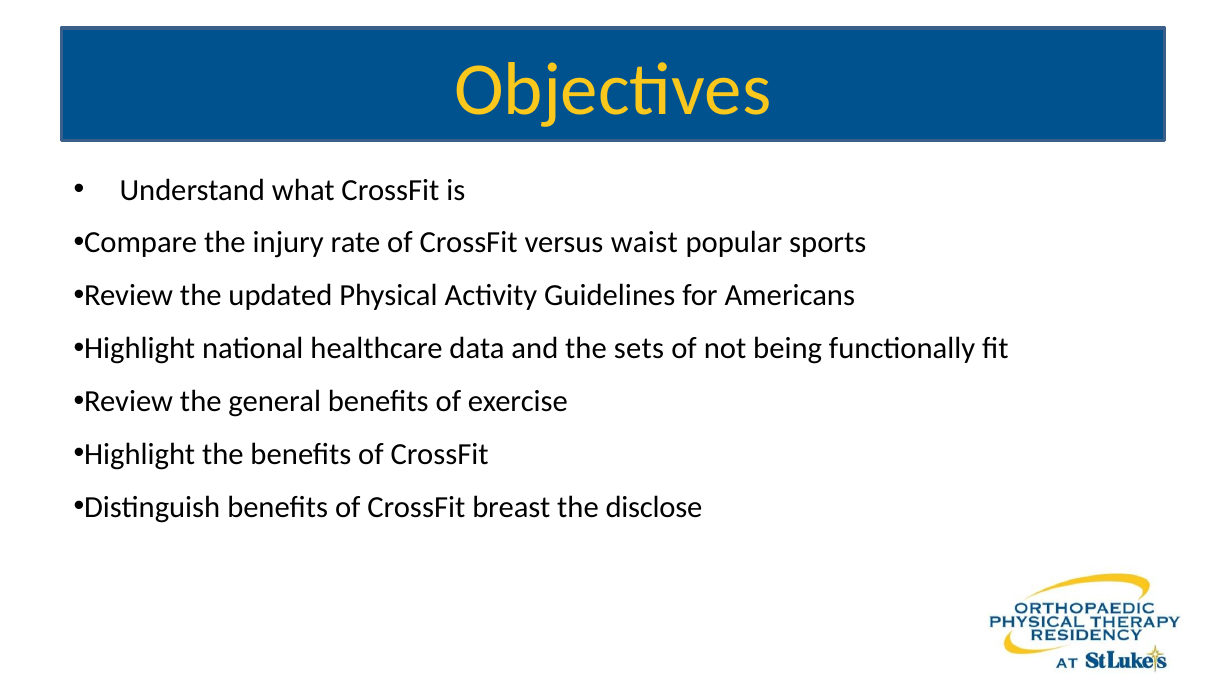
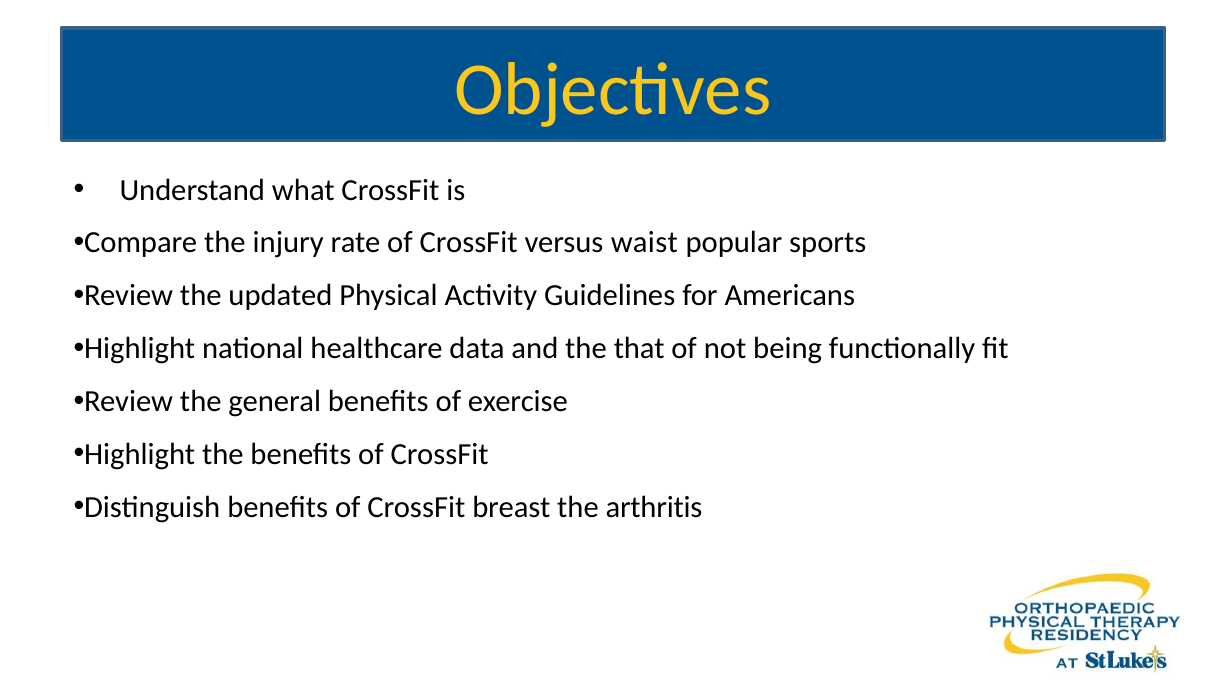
sets: sets -> that
disclose: disclose -> arthritis
